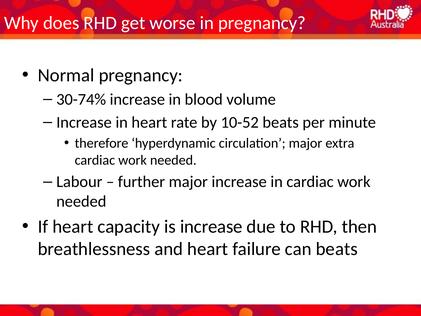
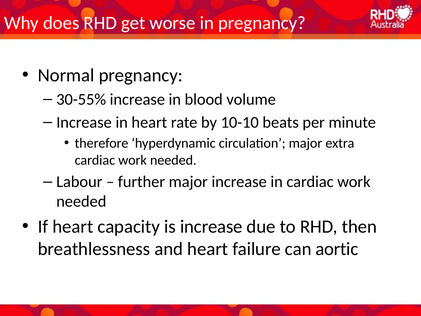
30-74%: 30-74% -> 30-55%
10-52: 10-52 -> 10-10
can beats: beats -> aortic
